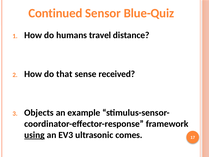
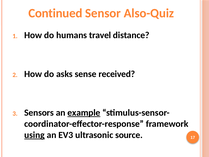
Blue-Quiz: Blue-Quiz -> Also-Quiz
that: that -> asks
Objects: Objects -> Sensors
example underline: none -> present
comes: comes -> source
